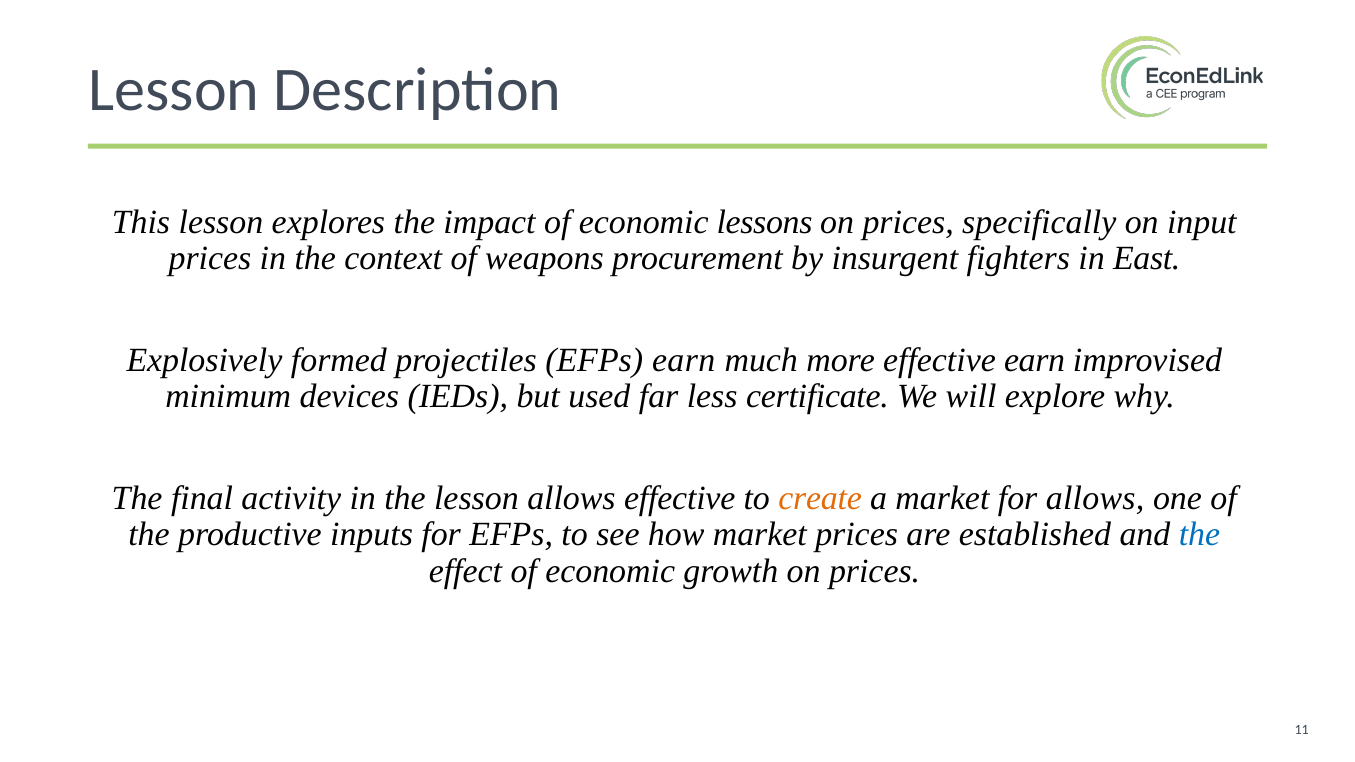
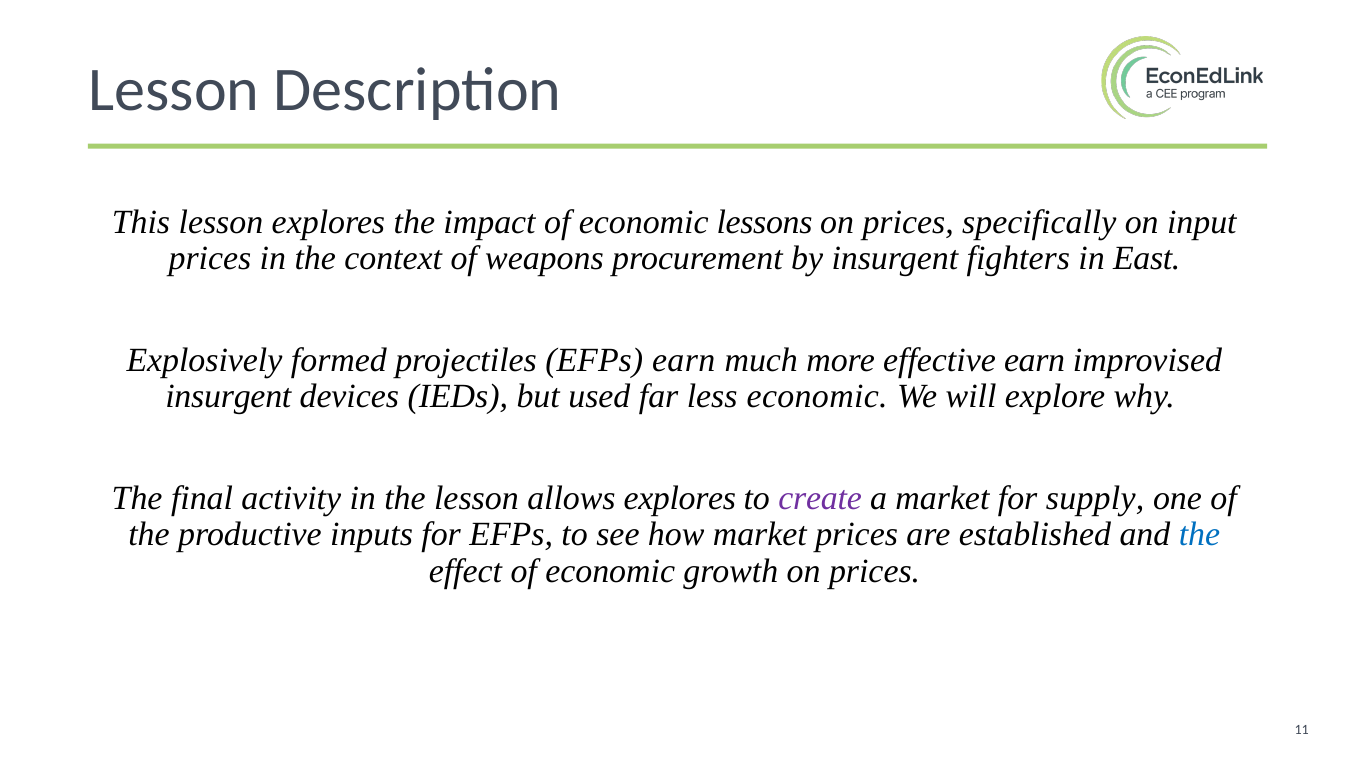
minimum at (228, 397): minimum -> insurgent
less certificate: certificate -> economic
allows effective: effective -> explores
create colour: orange -> purple
for allows: allows -> supply
